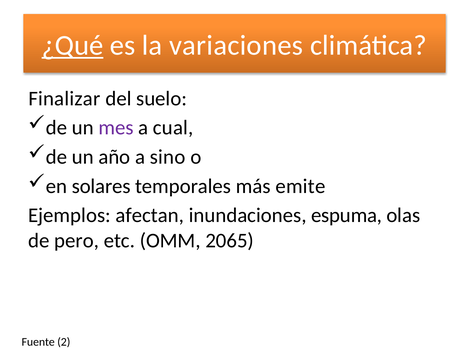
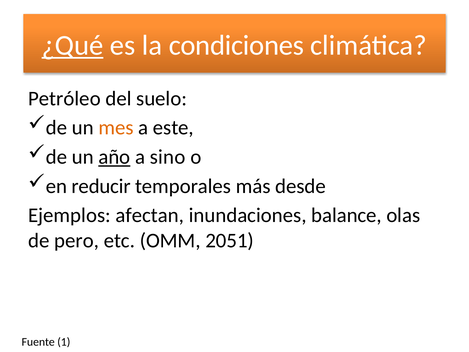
variaciones: variaciones -> condiciones
Finalizar: Finalizar -> Petróleo
mes colour: purple -> orange
cual: cual -> este
año underline: none -> present
solares: solares -> reducir
emite: emite -> desde
espuma: espuma -> balance
2065: 2065 -> 2051
2: 2 -> 1
